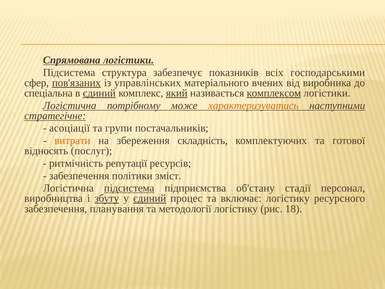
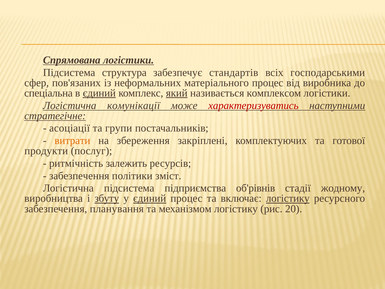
показників: показників -> стандартів
пов'язаних underline: present -> none
управлінських: управлінських -> неформальних
матеріального вчених: вчених -> процес
комплексом underline: present -> none
потрібному: потрібному -> комунікації
характеризуватись colour: orange -> red
складність: складність -> закріплені
відносять: відносять -> продукти
репутації: репутації -> залежить
підсистема at (129, 188) underline: present -> none
об'стану: об'стану -> об'рівнів
персонал: персонал -> жодному
логістику at (288, 198) underline: none -> present
методології: методології -> механізмом
18: 18 -> 20
